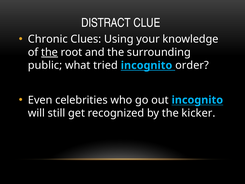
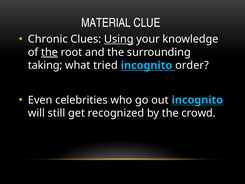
DISTRACT: DISTRACT -> MATERIAL
Using underline: none -> present
public: public -> taking
kicker: kicker -> crowd
